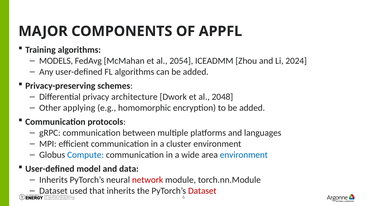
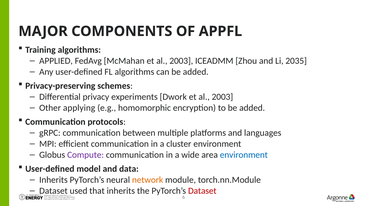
MODELS: MODELS -> APPLIED
McMahan et al 2054: 2054 -> 2003
2024: 2024 -> 2035
architecture: architecture -> experiments
Dwork et al 2048: 2048 -> 2003
Compute colour: blue -> purple
network colour: red -> orange
